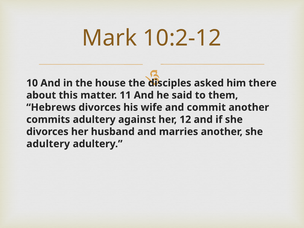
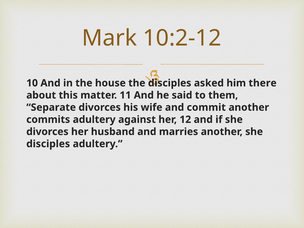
Hebrews: Hebrews -> Separate
adultery at (48, 144): adultery -> disciples
